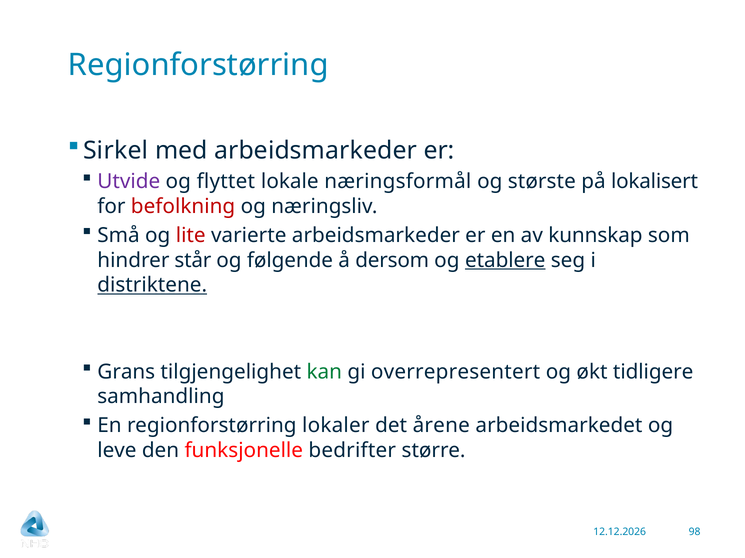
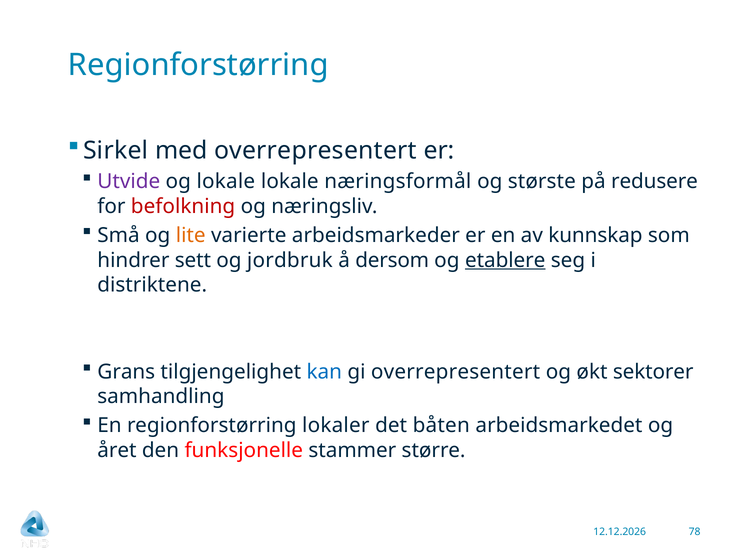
med arbeidsmarkeder: arbeidsmarkeder -> overrepresentert
og flyttet: flyttet -> lokale
lokalisert: lokalisert -> redusere
lite colour: red -> orange
står: står -> sett
følgende: følgende -> jordbruk
distriktene underline: present -> none
kan colour: green -> blue
tidligere: tidligere -> sektorer
årene: årene -> båten
leve: leve -> året
bedrifter: bedrifter -> stammer
98: 98 -> 78
